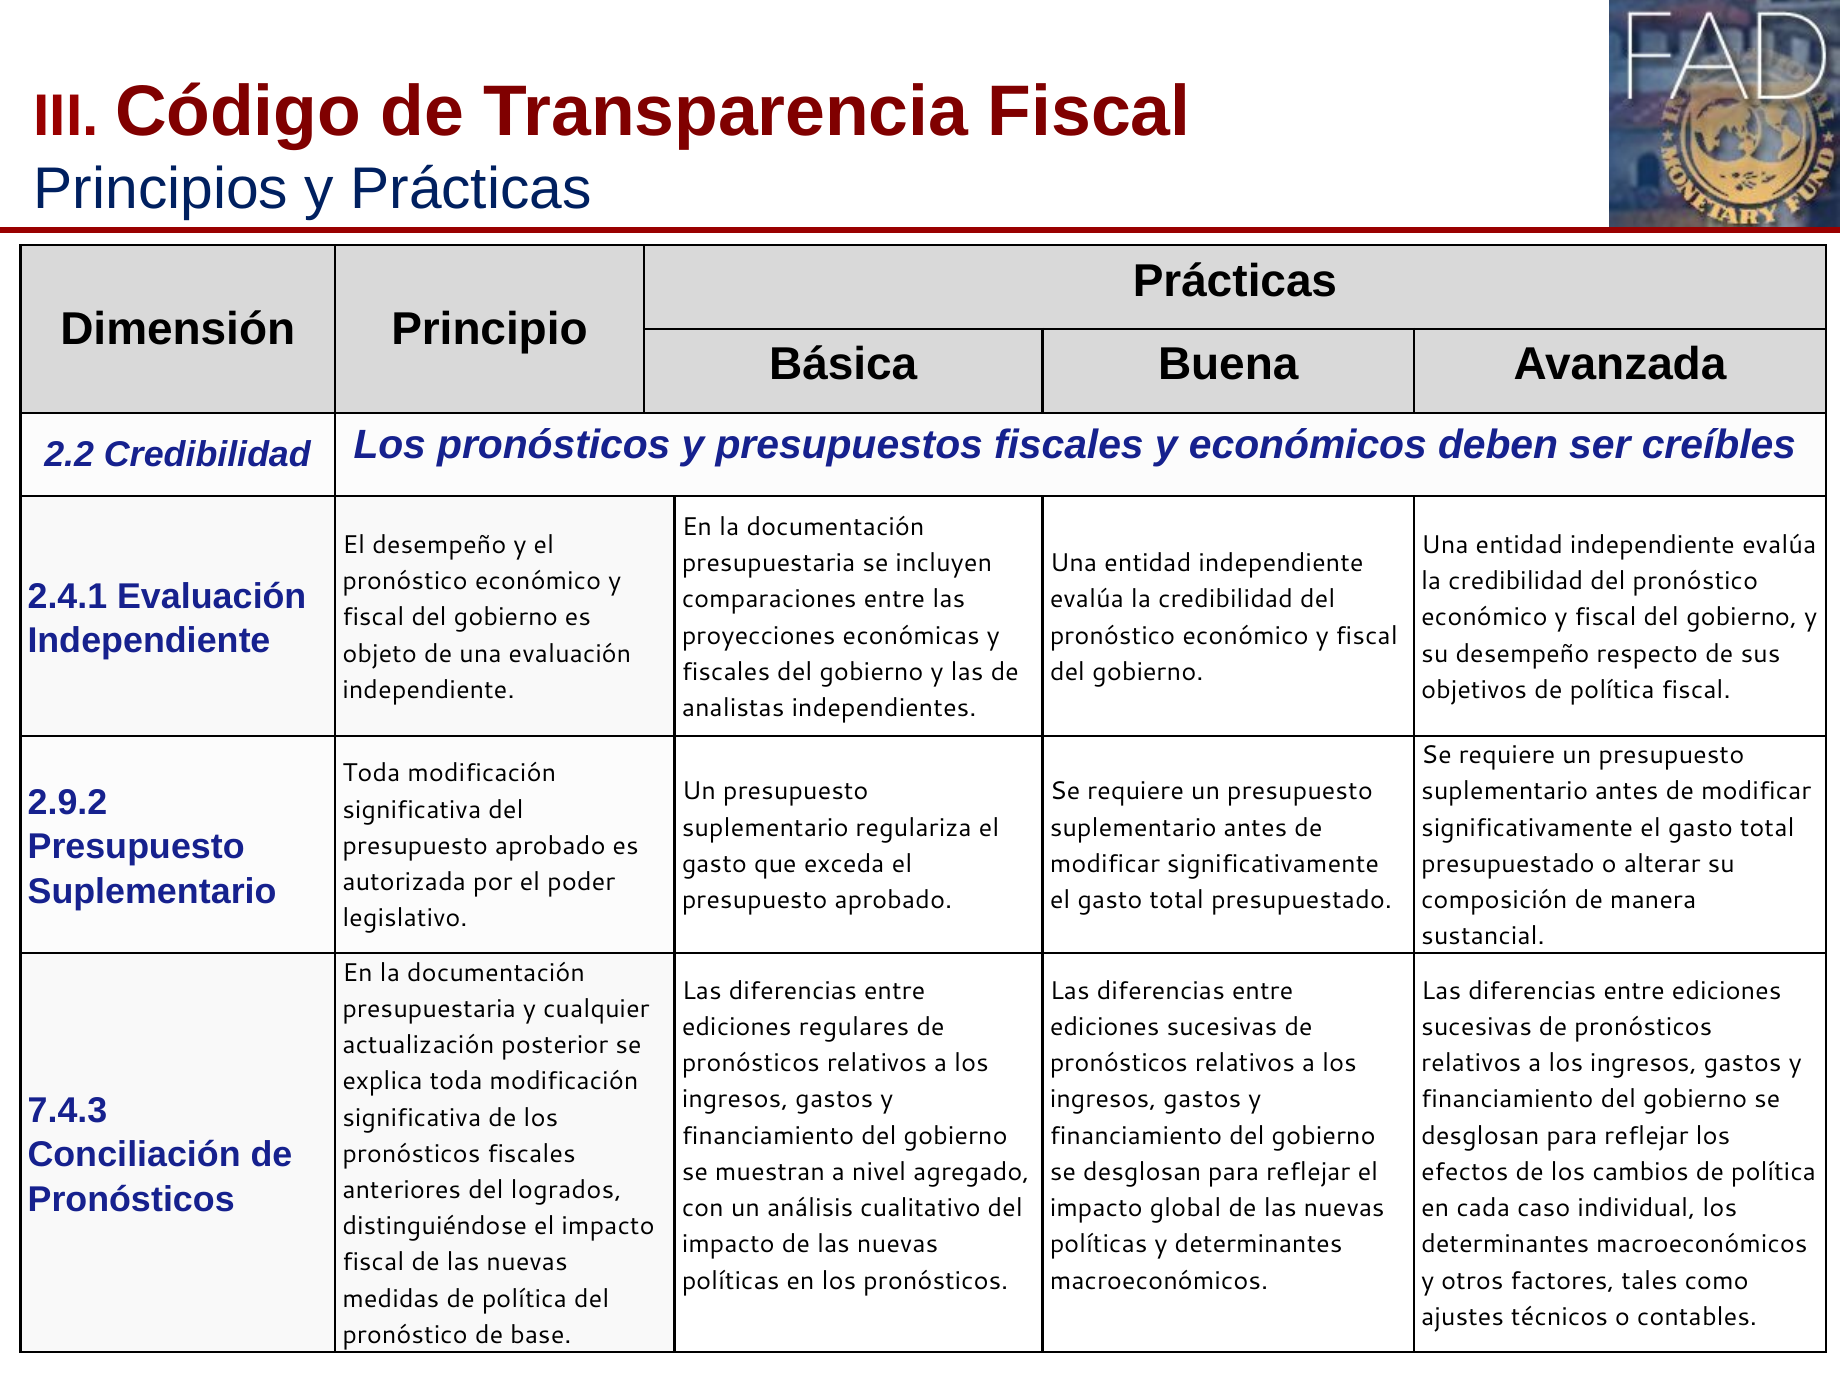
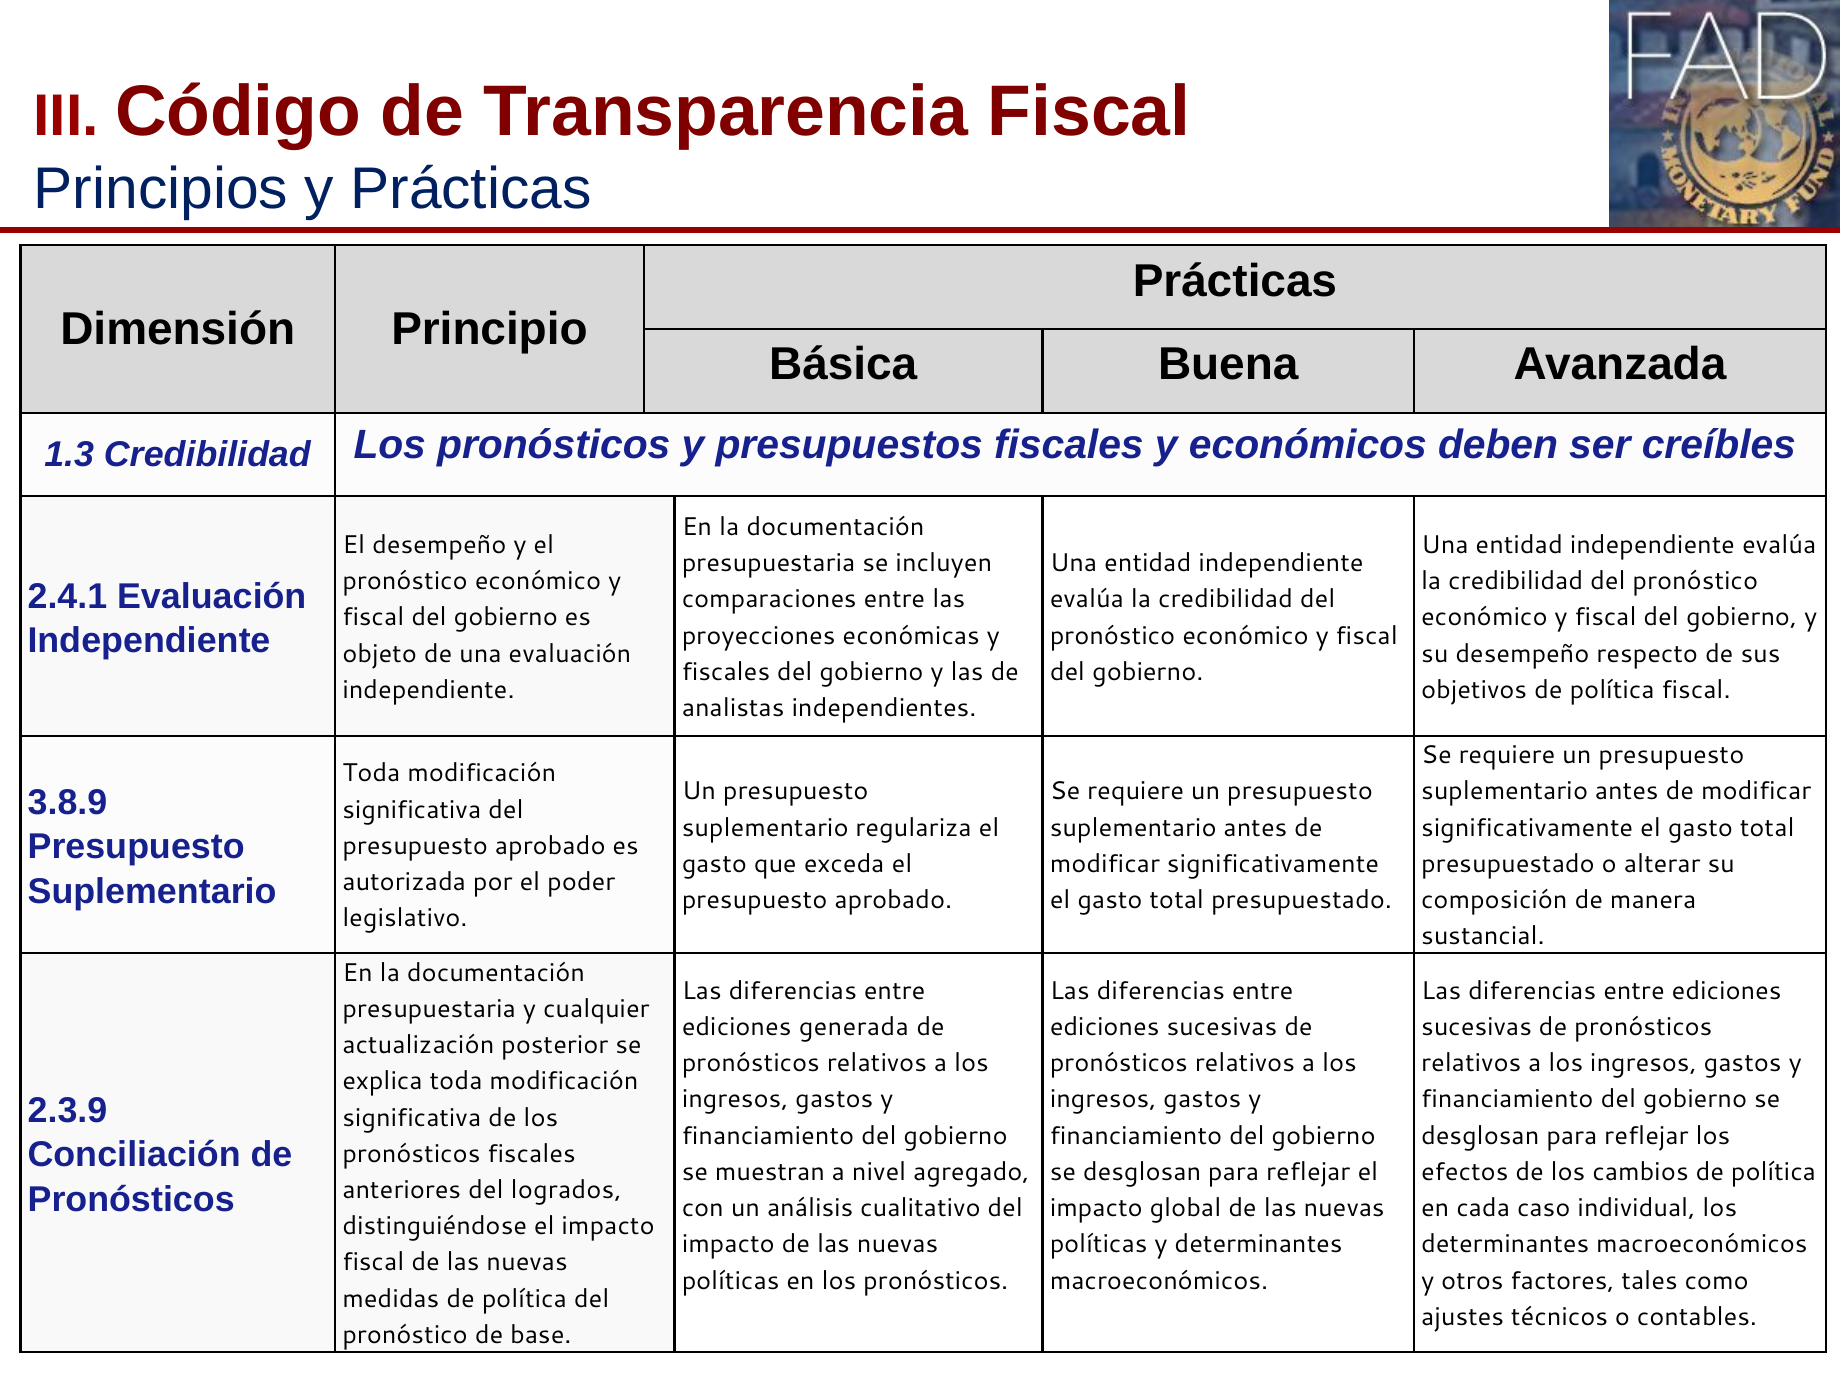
2.2: 2.2 -> 1.3
2.9.2: 2.9.2 -> 3.8.9
regulares: regulares -> generada
7.4.3: 7.4.3 -> 2.3.9
